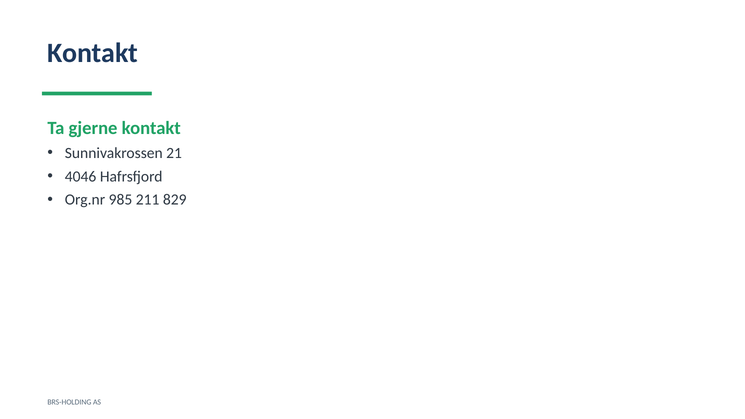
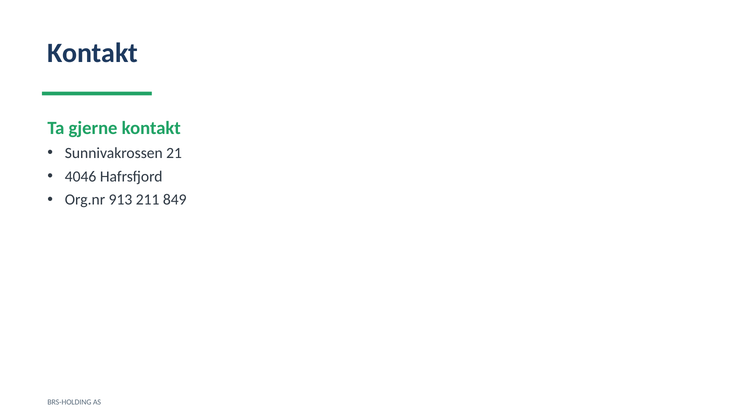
985: 985 -> 913
829: 829 -> 849
